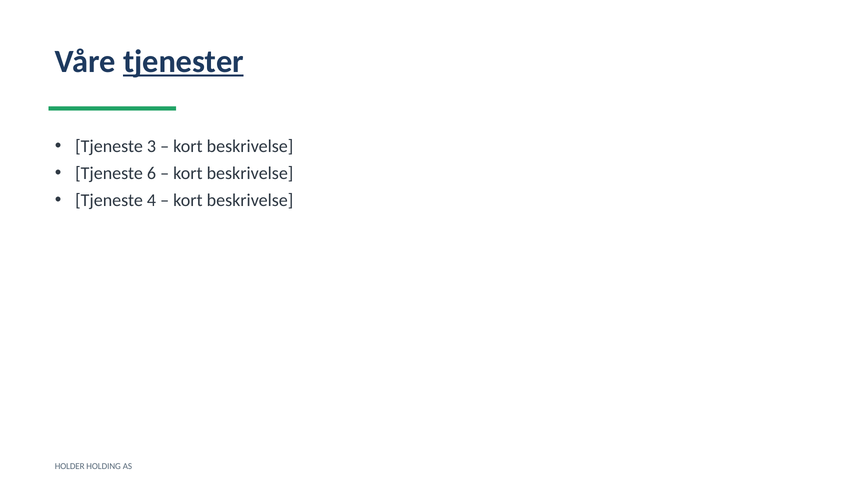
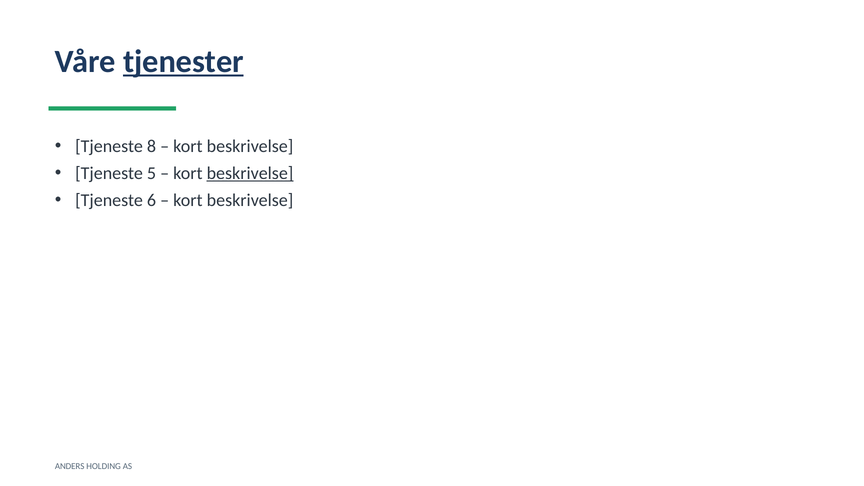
3: 3 -> 8
6: 6 -> 5
beskrivelse at (250, 173) underline: none -> present
4: 4 -> 6
HOLDER: HOLDER -> ANDERS
